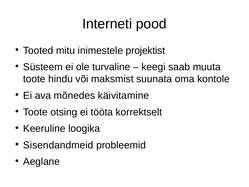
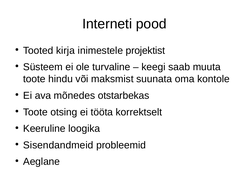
mitu: mitu -> kirja
käivitamine: käivitamine -> otstarbekas
